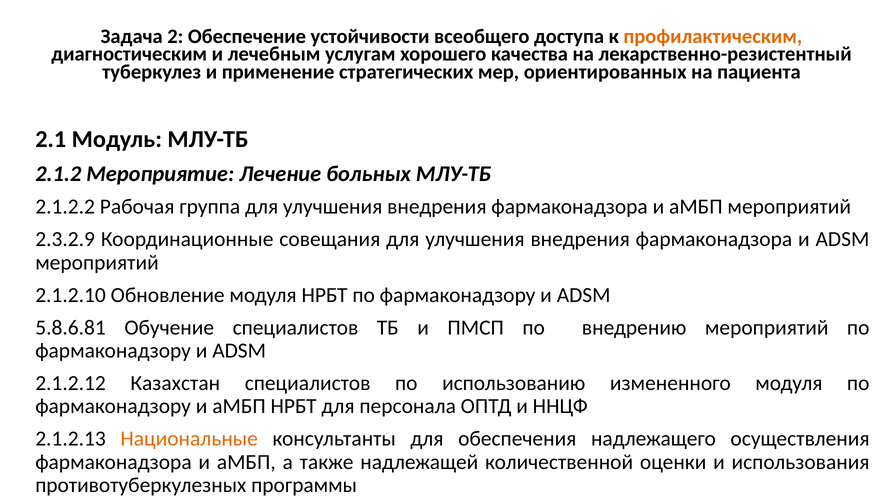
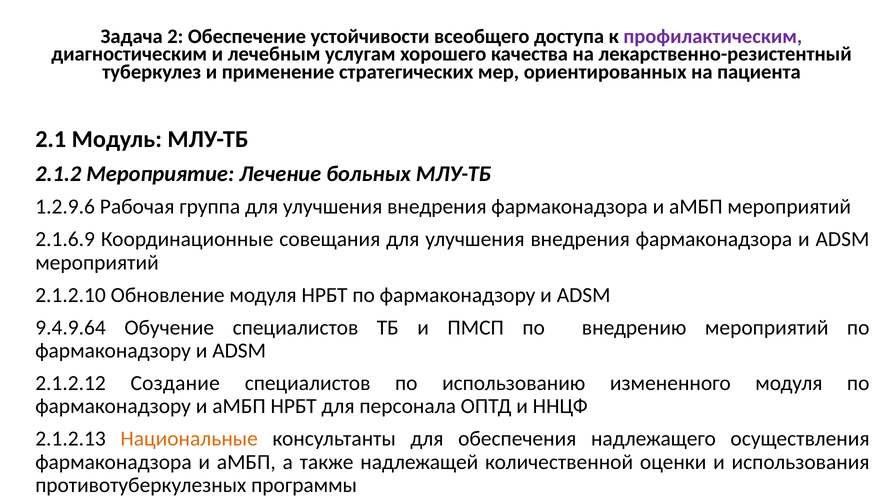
профилактическим colour: orange -> purple
2.1.2.2: 2.1.2.2 -> 1.2.9.6
2.3.2.9: 2.3.2.9 -> 2.1.6.9
5.8.6.81: 5.8.6.81 -> 9.4.9.64
Казахстан: Казахстан -> Создание
